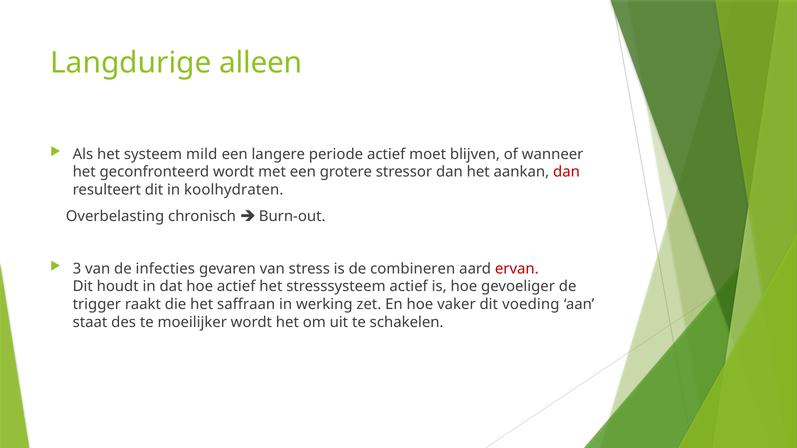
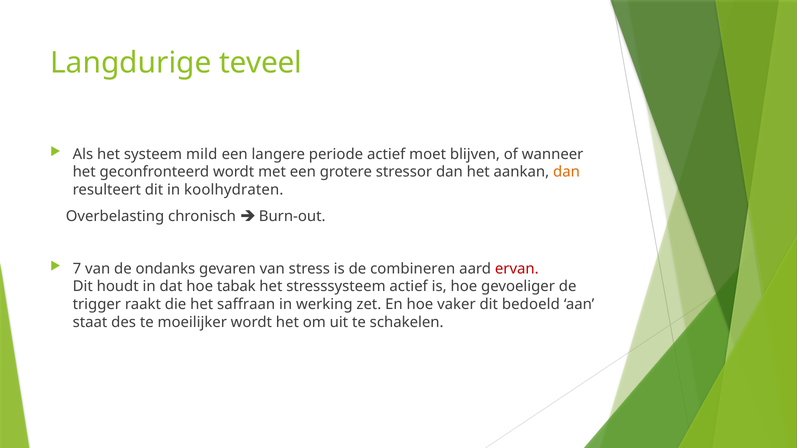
alleen: alleen -> teveel
dan at (566, 172) colour: red -> orange
3: 3 -> 7
infecties: infecties -> ondanks
hoe actief: actief -> tabak
voeding: voeding -> bedoeld
